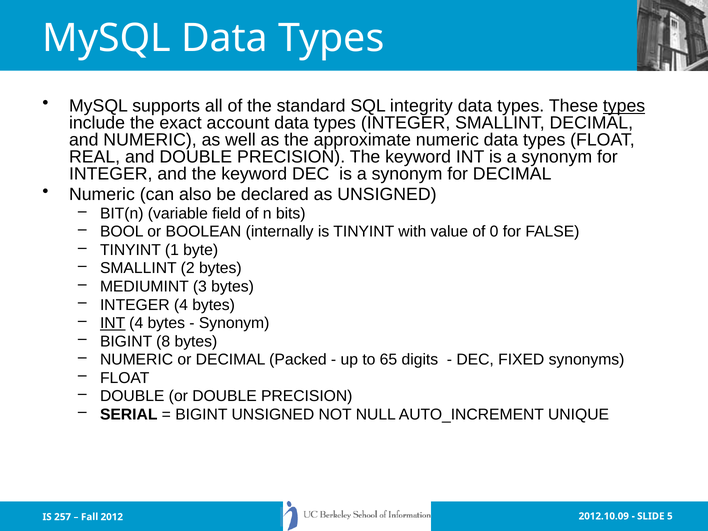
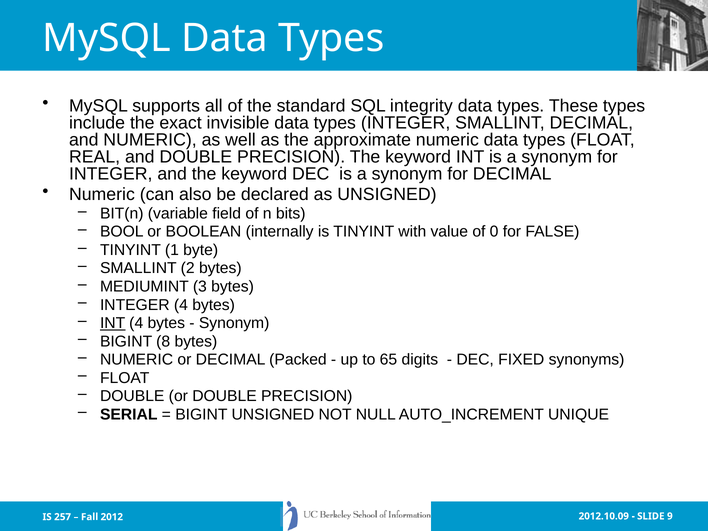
types at (624, 106) underline: present -> none
account: account -> invisible
5: 5 -> 9
